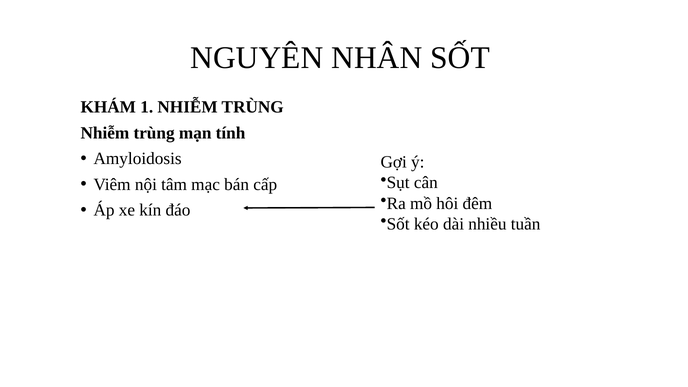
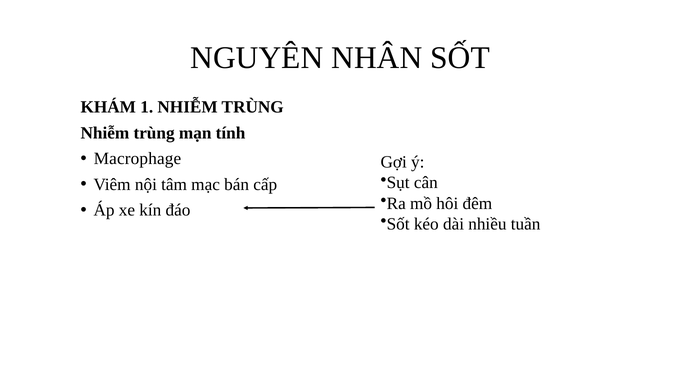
Amyloidosis: Amyloidosis -> Macrophage
